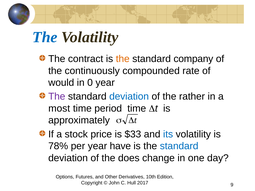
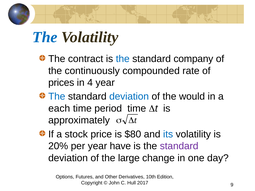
the at (123, 59) colour: orange -> blue
would: would -> prices
0: 0 -> 4
The at (57, 97) colour: purple -> blue
rather: rather -> would
most: most -> each
$33: $33 -> $80
78%: 78% -> 20%
standard at (179, 146) colour: blue -> purple
does: does -> large
